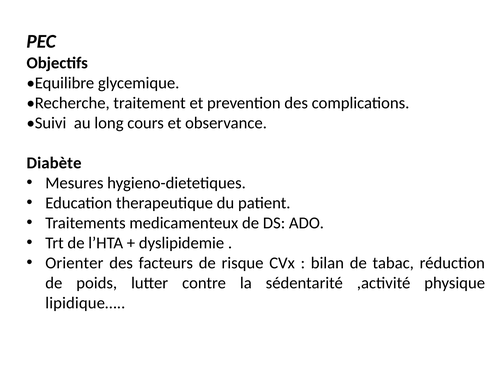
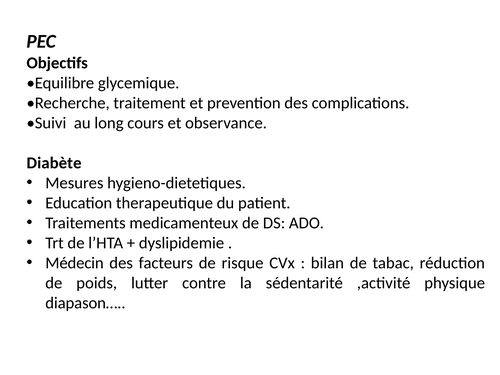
Orienter: Orienter -> Médecin
lipidique…: lipidique… -> diapason…
